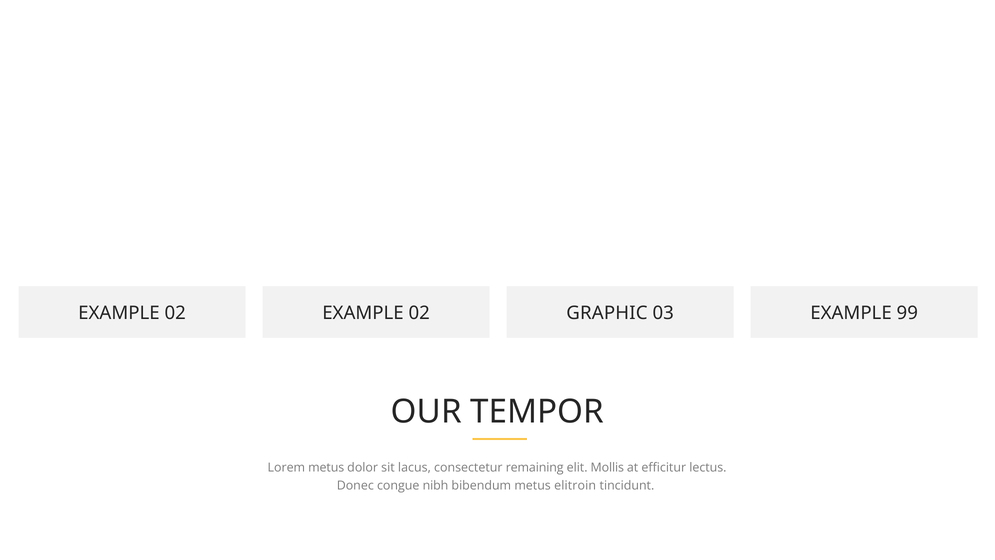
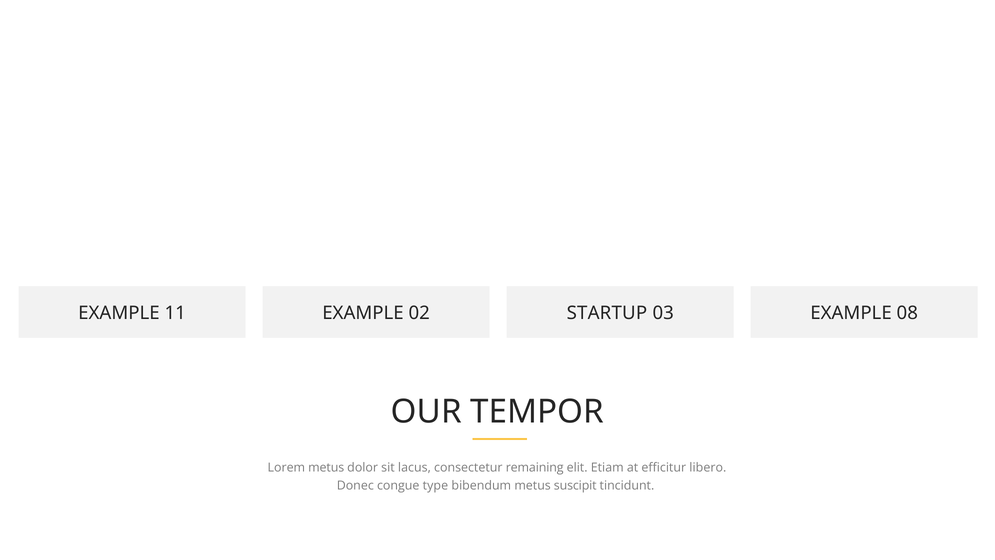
02 at (175, 313): 02 -> 11
GRAPHIC: GRAPHIC -> STARTUP
99: 99 -> 08
Mollis: Mollis -> Etiam
lectus: lectus -> libero
nibh: nibh -> type
elitroin: elitroin -> suscipit
